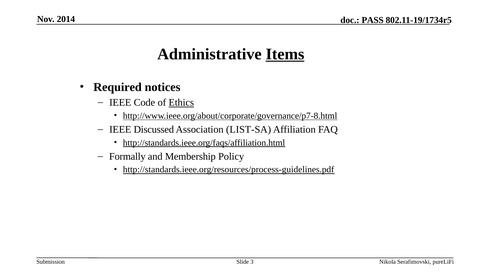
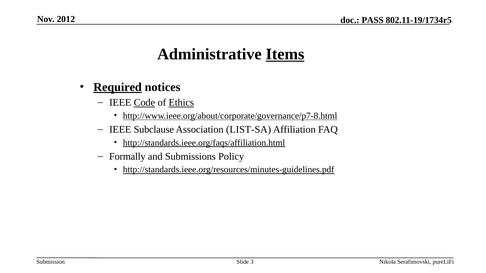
2014: 2014 -> 2012
Required underline: none -> present
Code underline: none -> present
Discussed: Discussed -> Subclause
Membership: Membership -> Submissions
http://standards.ieee.org/resources/process-guidelines.pdf: http://standards.ieee.org/resources/process-guidelines.pdf -> http://standards.ieee.org/resources/minutes-guidelines.pdf
